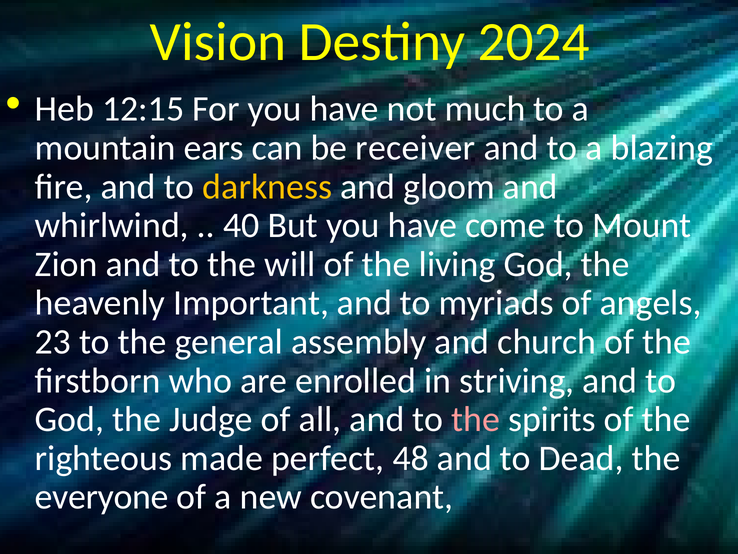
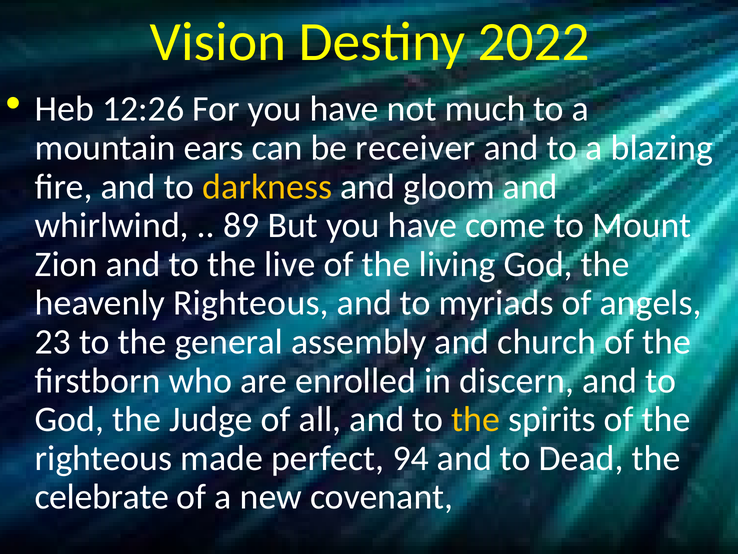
2024: 2024 -> 2022
12:15: 12:15 -> 12:26
40: 40 -> 89
will: will -> live
heavenly Important: Important -> Righteous
striving: striving -> discern
the at (476, 419) colour: pink -> yellow
48: 48 -> 94
everyone: everyone -> celebrate
